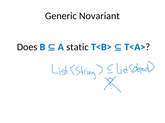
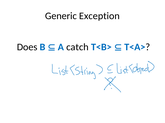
Novariant: Novariant -> Exception
static: static -> catch
